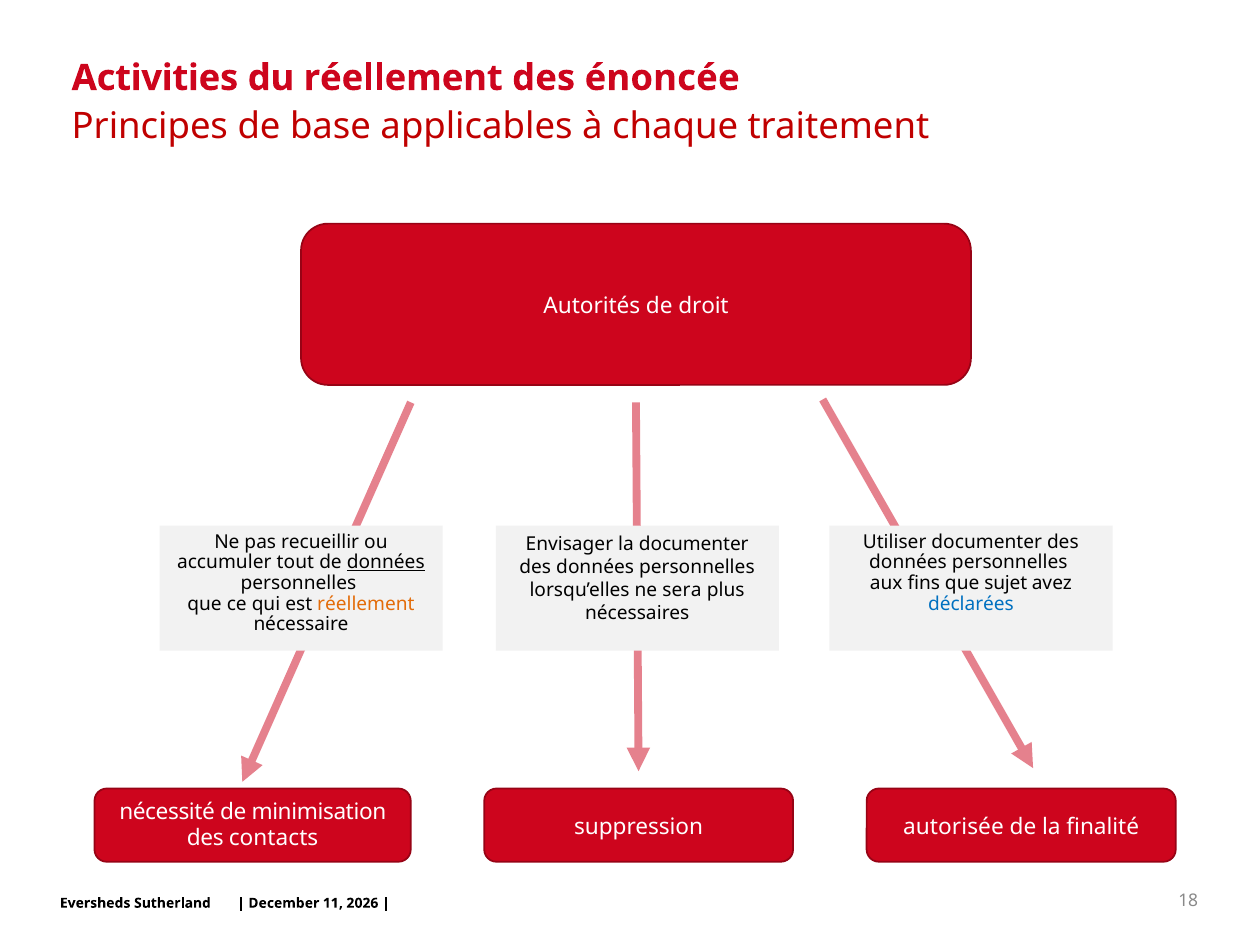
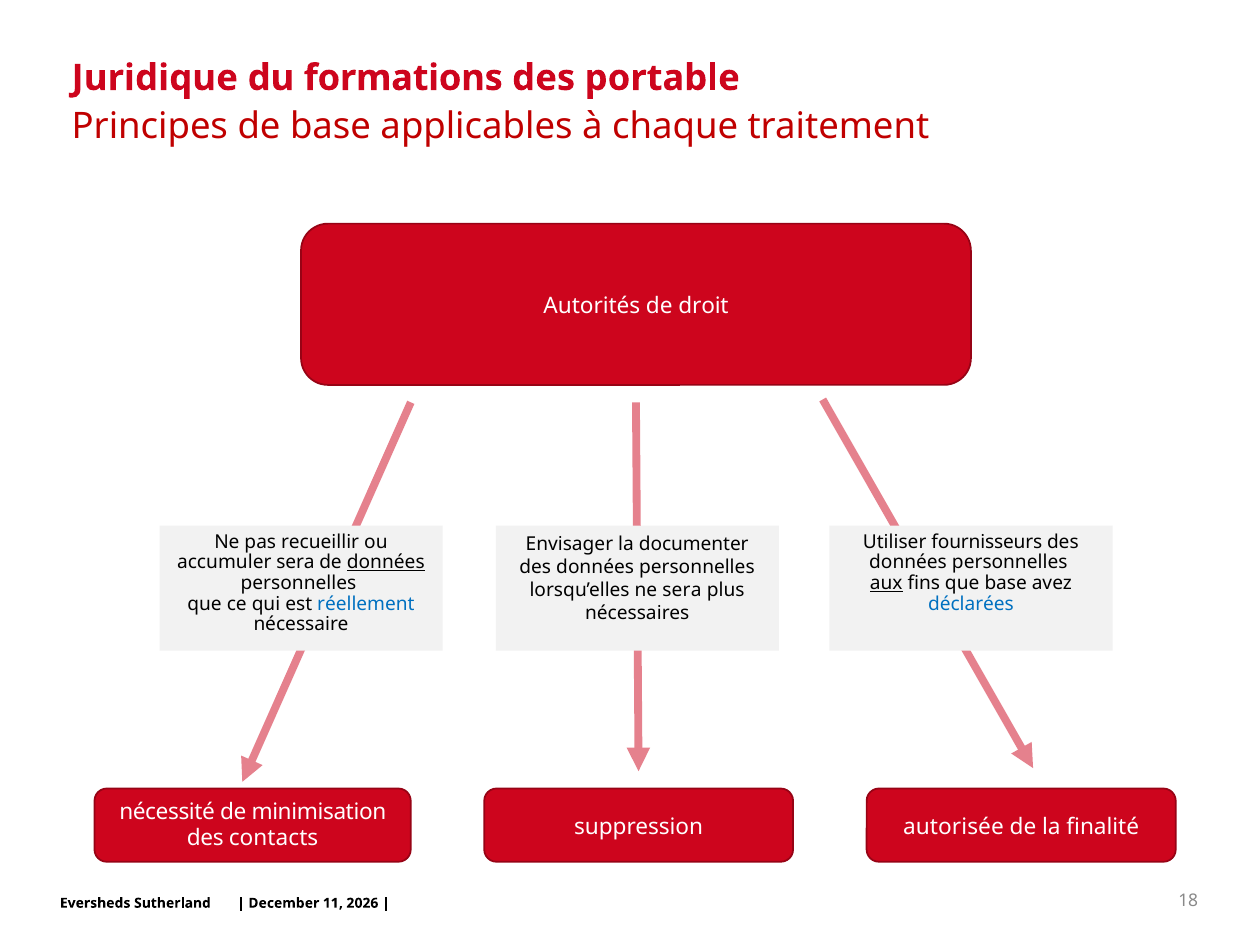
Activities: Activities -> Juridique
du réellement: réellement -> formations
énoncée: énoncée -> portable
Utiliser documenter: documenter -> fournisseurs
accumuler tout: tout -> sera
aux underline: none -> present
que sujet: sujet -> base
réellement at (366, 604) colour: orange -> blue
